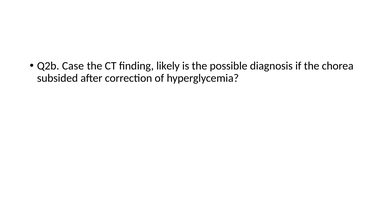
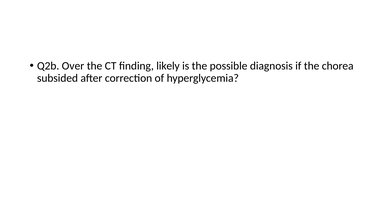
Case: Case -> Over
